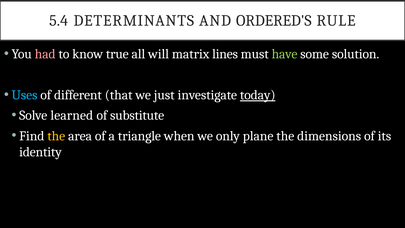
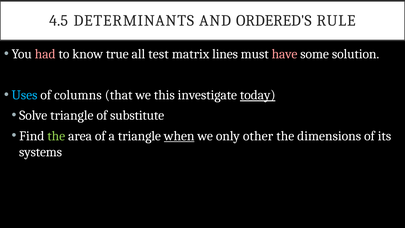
5.4: 5.4 -> 4.5
will: will -> test
have colour: light green -> pink
different: different -> columns
just: just -> this
Solve learned: learned -> triangle
the at (56, 136) colour: yellow -> light green
when underline: none -> present
plane: plane -> other
identity: identity -> systems
